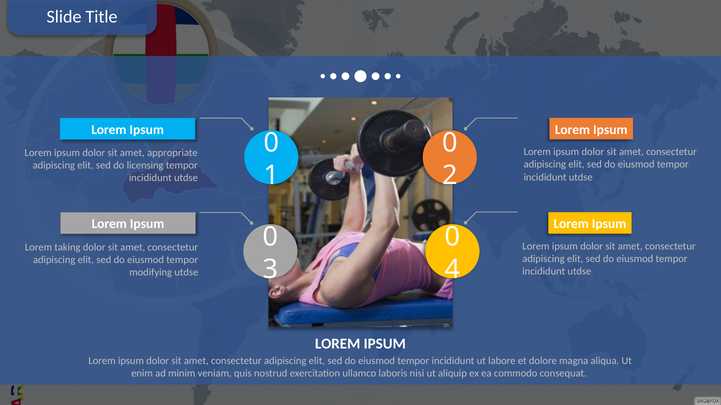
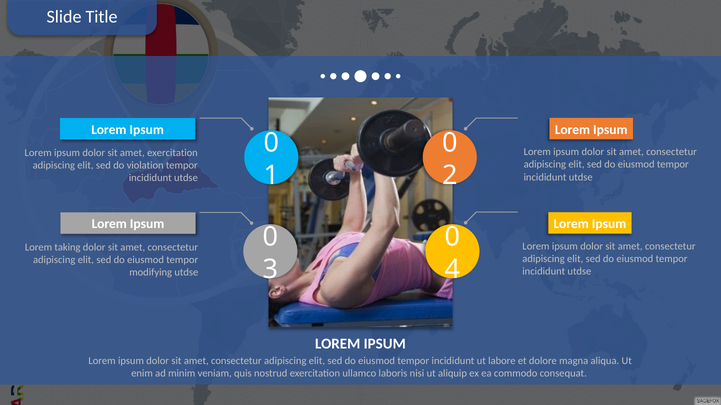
amet appropriate: appropriate -> exercitation
licensing: licensing -> violation
